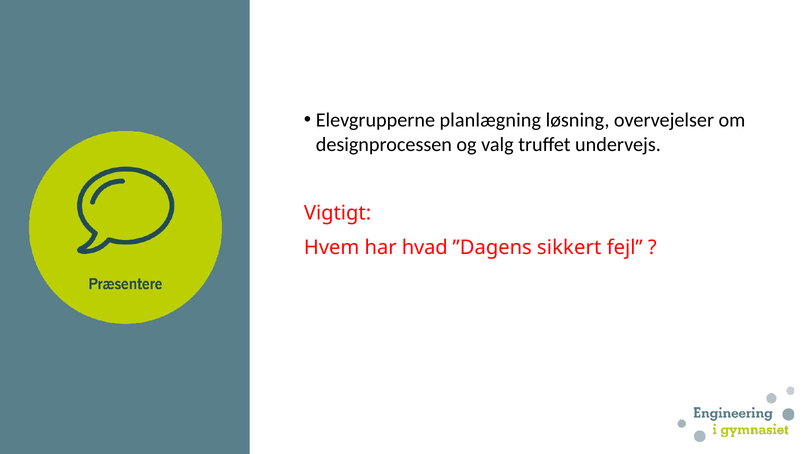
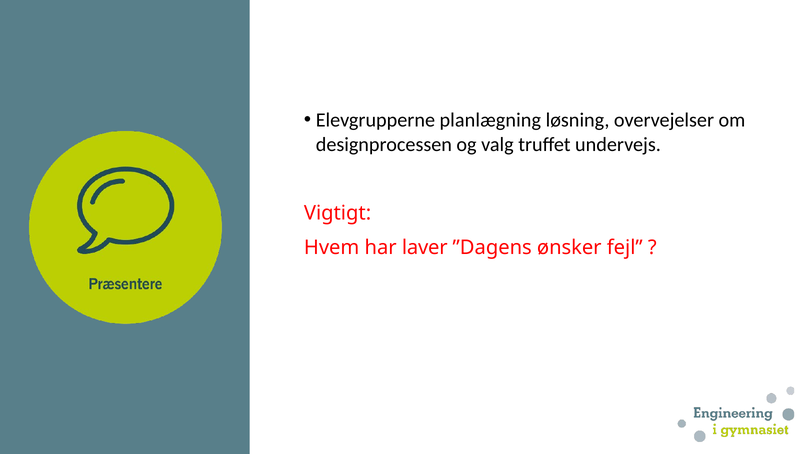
hvad: hvad -> laver
sikkert: sikkert -> ønsker
